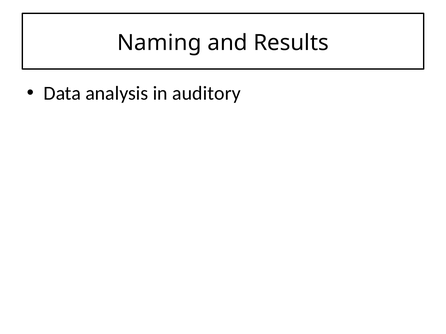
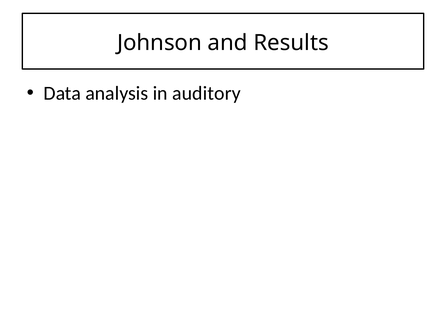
Naming: Naming -> Johnson
